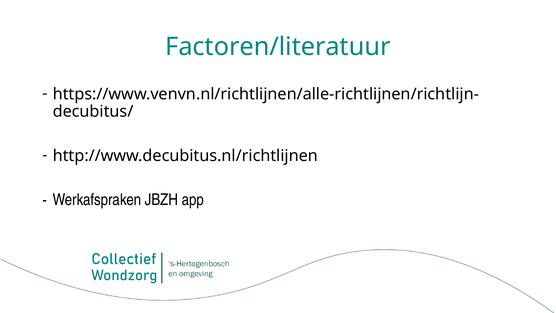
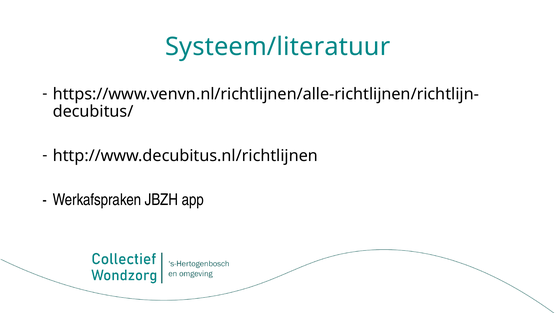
Factoren/literatuur: Factoren/literatuur -> Systeem/literatuur
